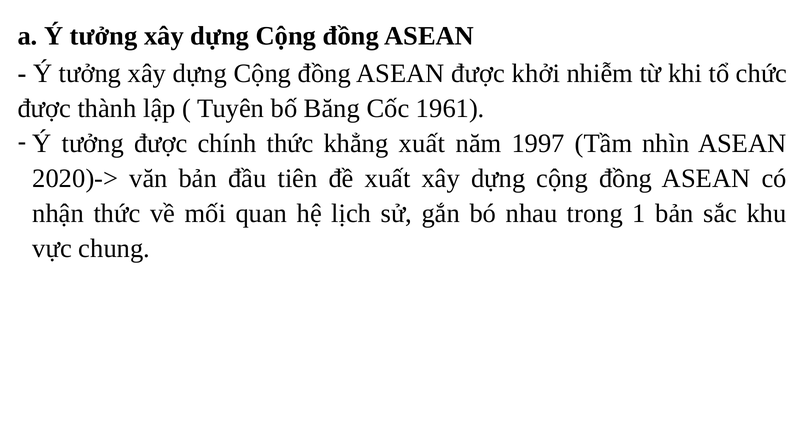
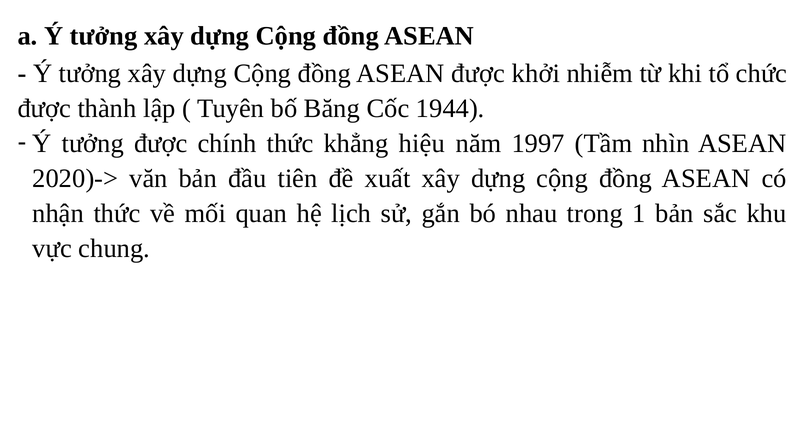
1961: 1961 -> 1944
khẳng xuất: xuất -> hiệu
